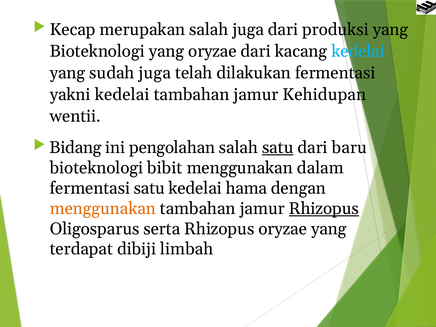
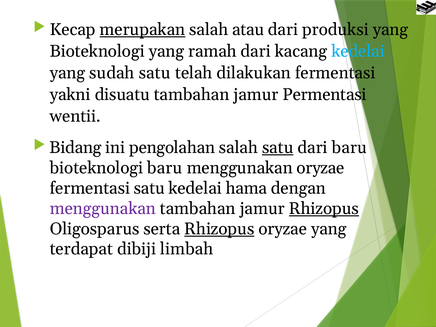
merupakan underline: none -> present
salah juga: juga -> atau
yang oryzae: oryzae -> ramah
sudah juga: juga -> satu
yakni kedelai: kedelai -> disuatu
Kehidupan: Kehidupan -> Permentasi
bioteknologi bibit: bibit -> baru
menggunakan dalam: dalam -> oryzae
menggunakan at (103, 208) colour: orange -> purple
Rhizopus at (219, 229) underline: none -> present
